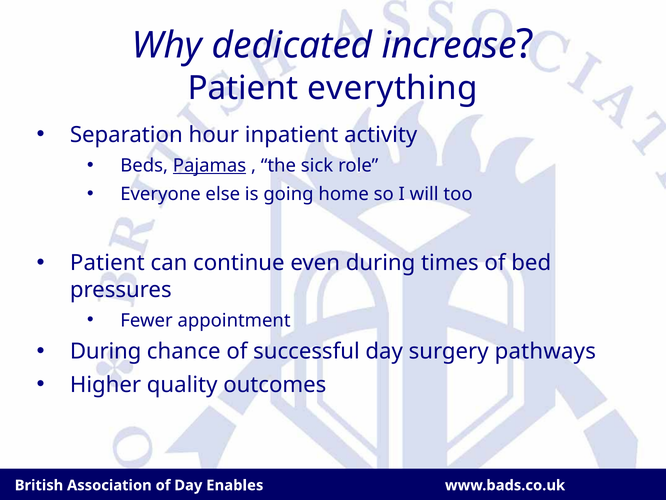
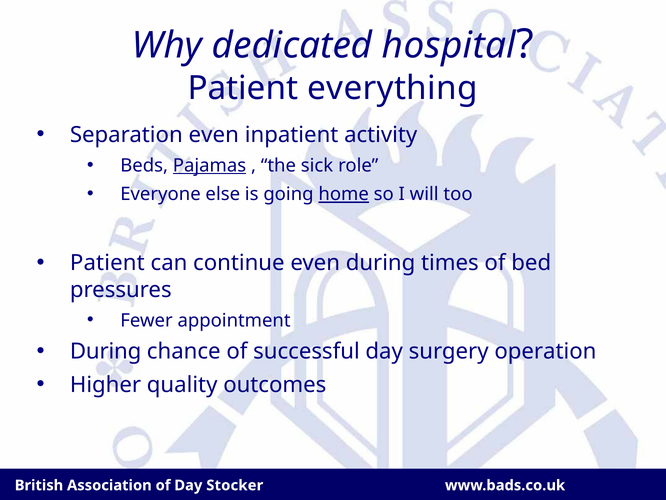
increase: increase -> hospital
Separation hour: hour -> even
home underline: none -> present
pathways: pathways -> operation
Enables: Enables -> Stocker
